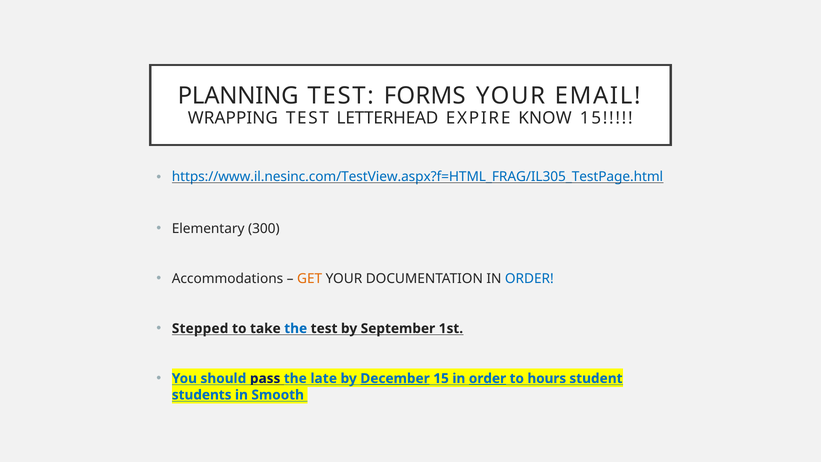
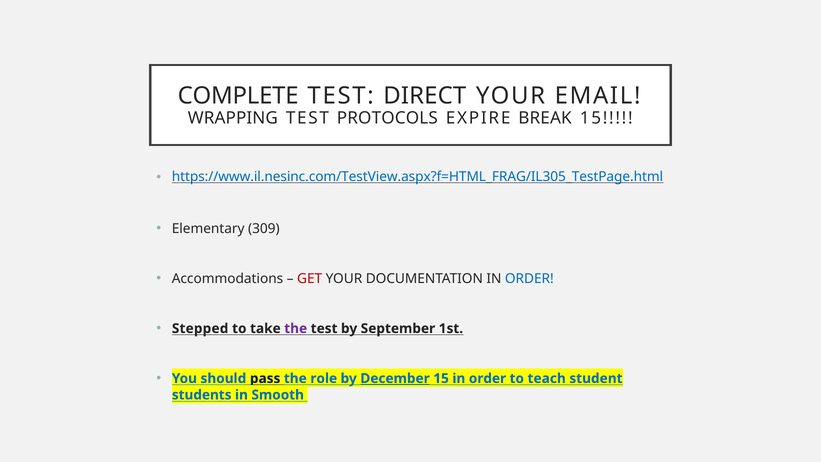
PLANNING: PLANNING -> COMPLETE
FORMS: FORMS -> DIRECT
LETTERHEAD: LETTERHEAD -> PROTOCOLS
KNOW: KNOW -> BREAK
300: 300 -> 309
GET colour: orange -> red
the at (296, 328) colour: blue -> purple
late: late -> role
order at (487, 378) underline: present -> none
hours: hours -> teach
